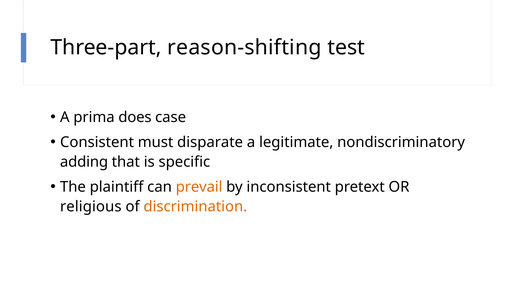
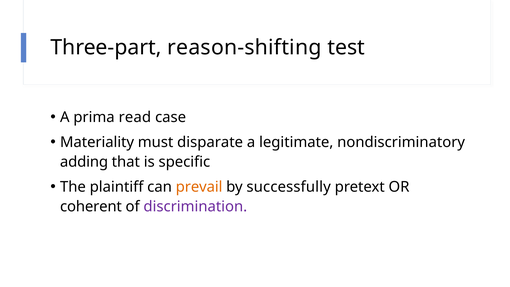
does: does -> read
Consistent: Consistent -> Materiality
inconsistent: inconsistent -> successfully
religious: religious -> coherent
discrimination colour: orange -> purple
